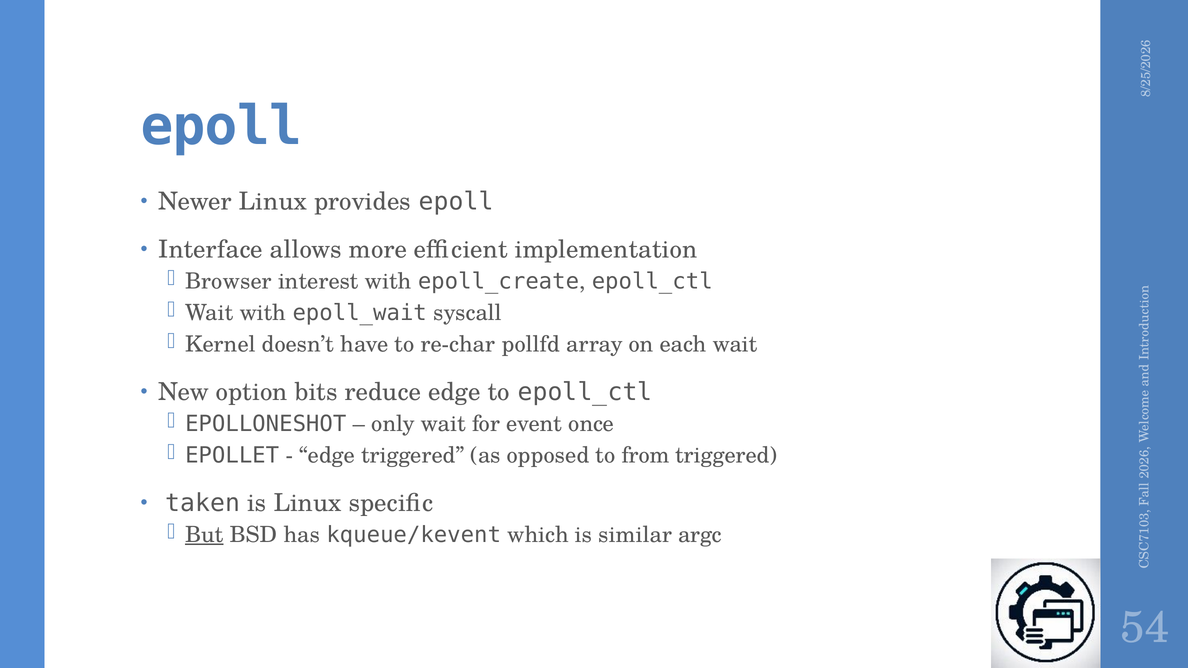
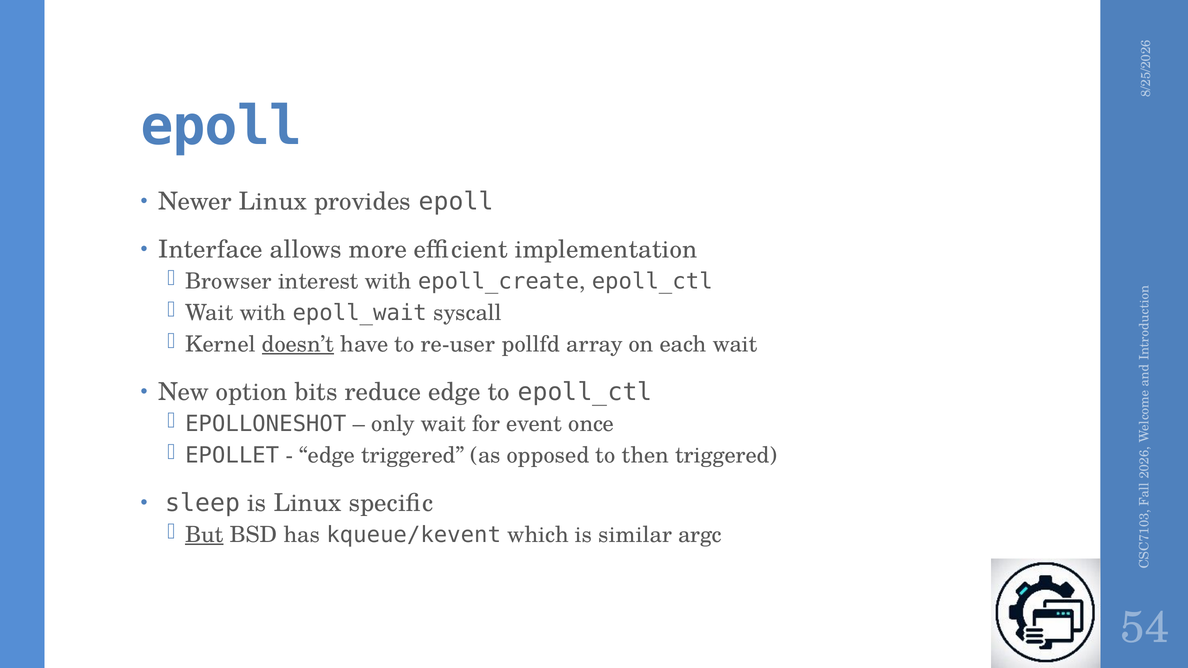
doesn’t underline: none -> present
re-char: re-char -> re-user
from: from -> then
taken: taken -> sleep
